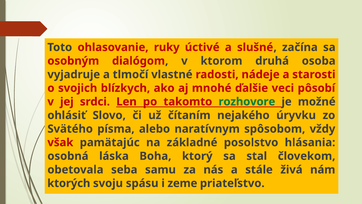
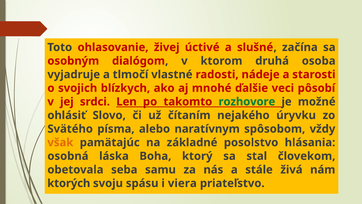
ruky: ruky -> živej
však colour: red -> orange
zeme: zeme -> viera
